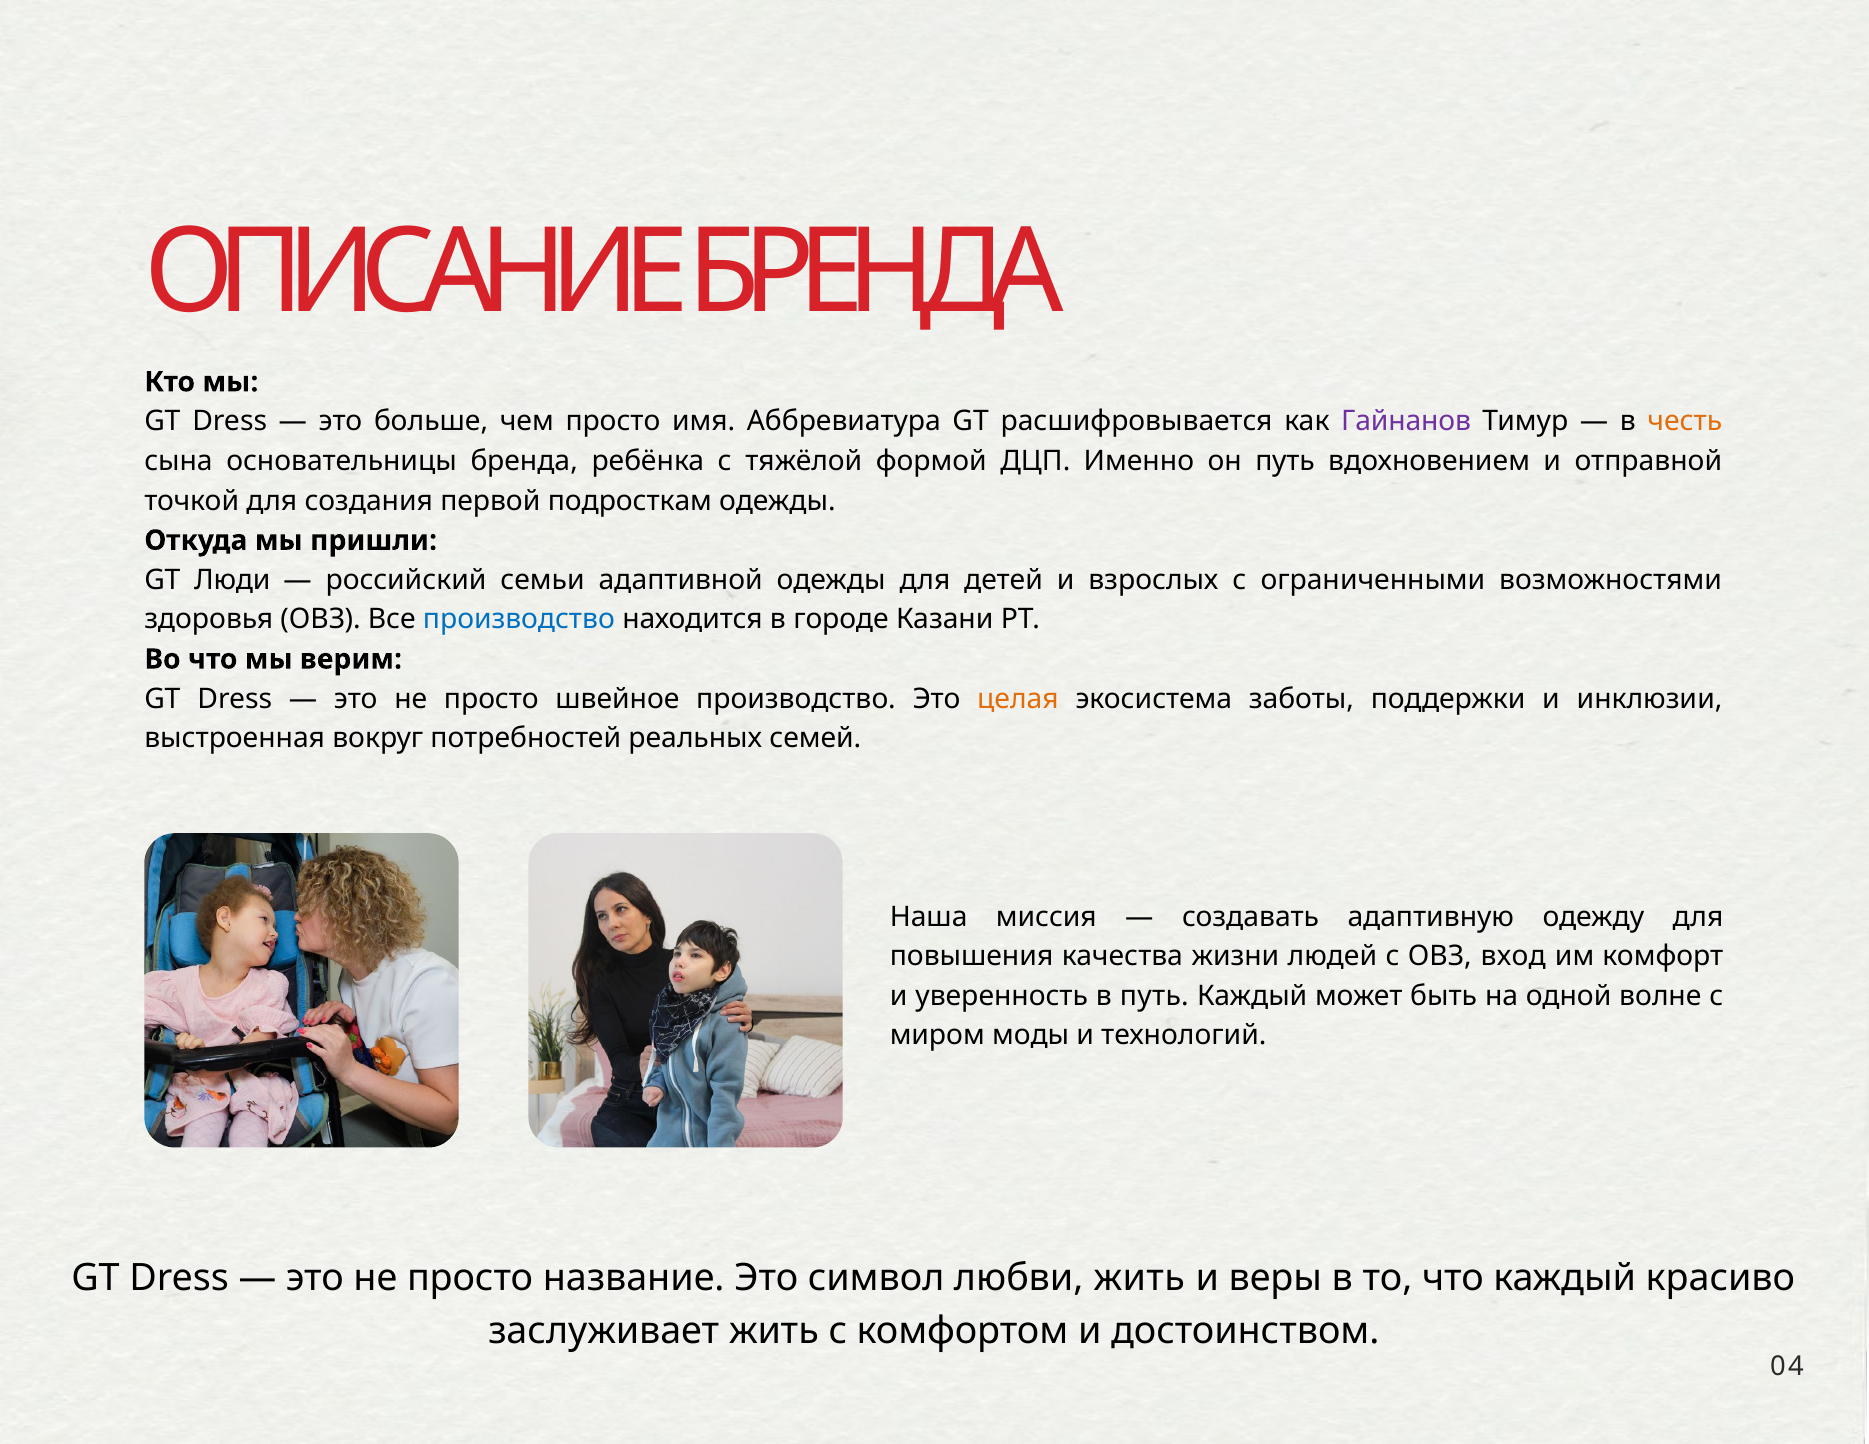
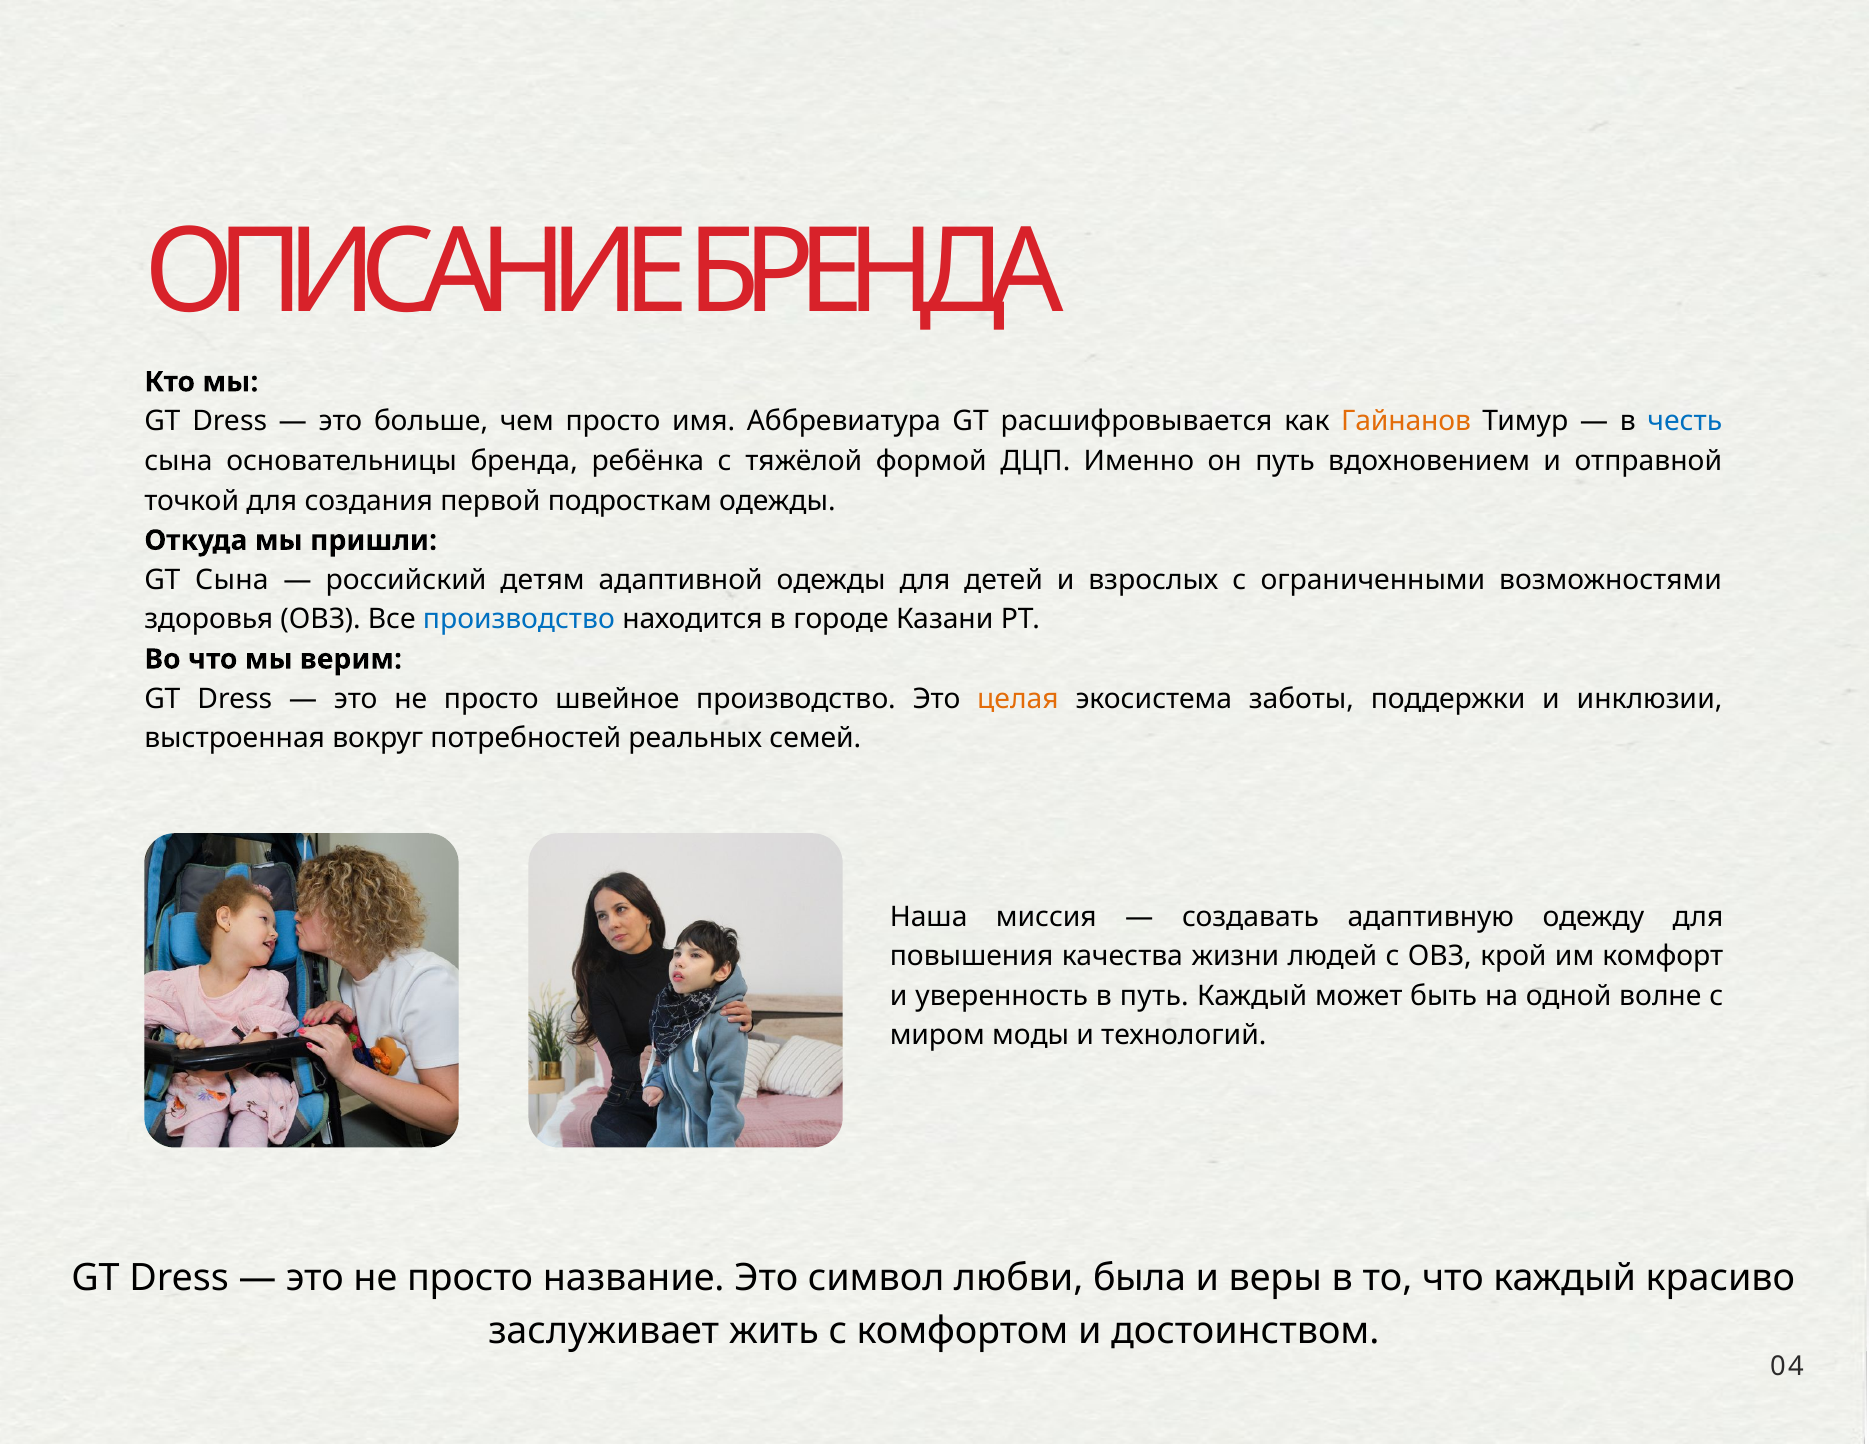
Гайнанов colour: purple -> orange
честь colour: orange -> blue
GT Люди: Люди -> Сына
семьи: семьи -> детям
вход: вход -> крой
любви жить: жить -> была
